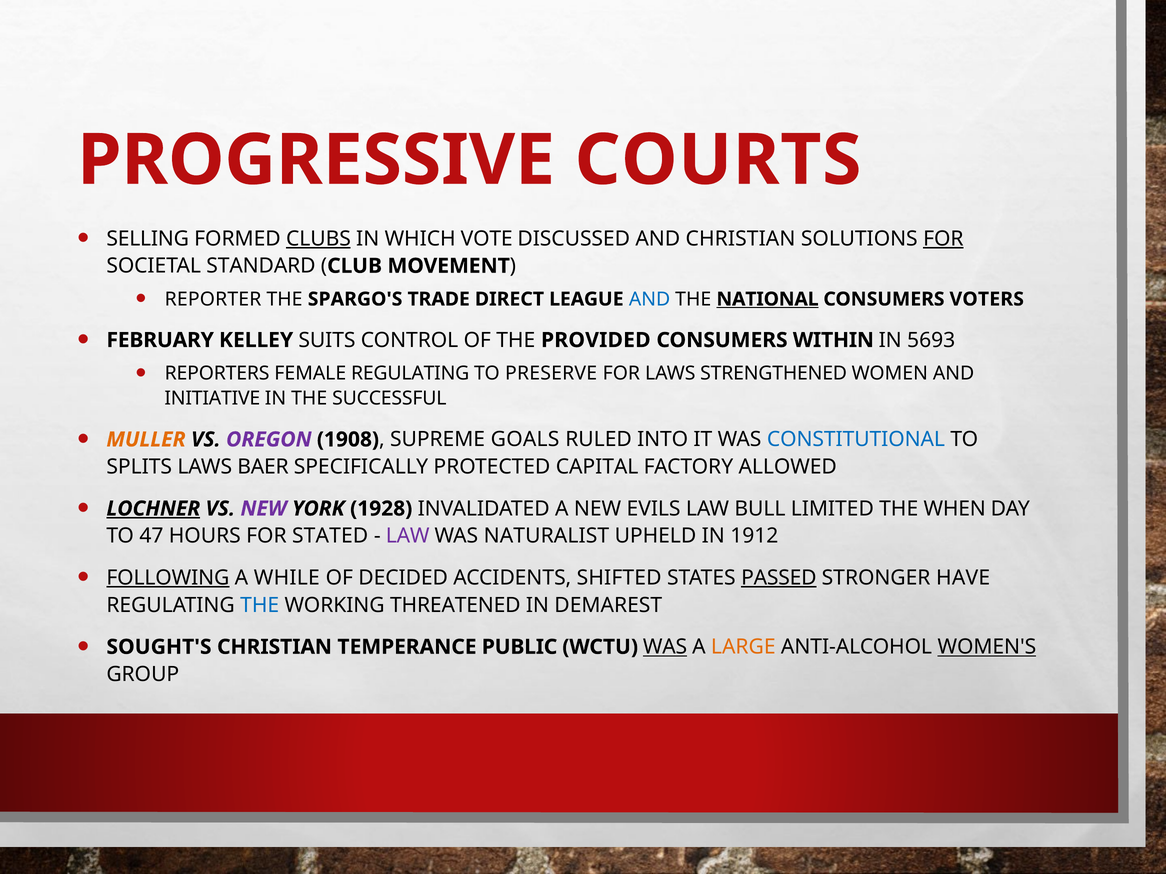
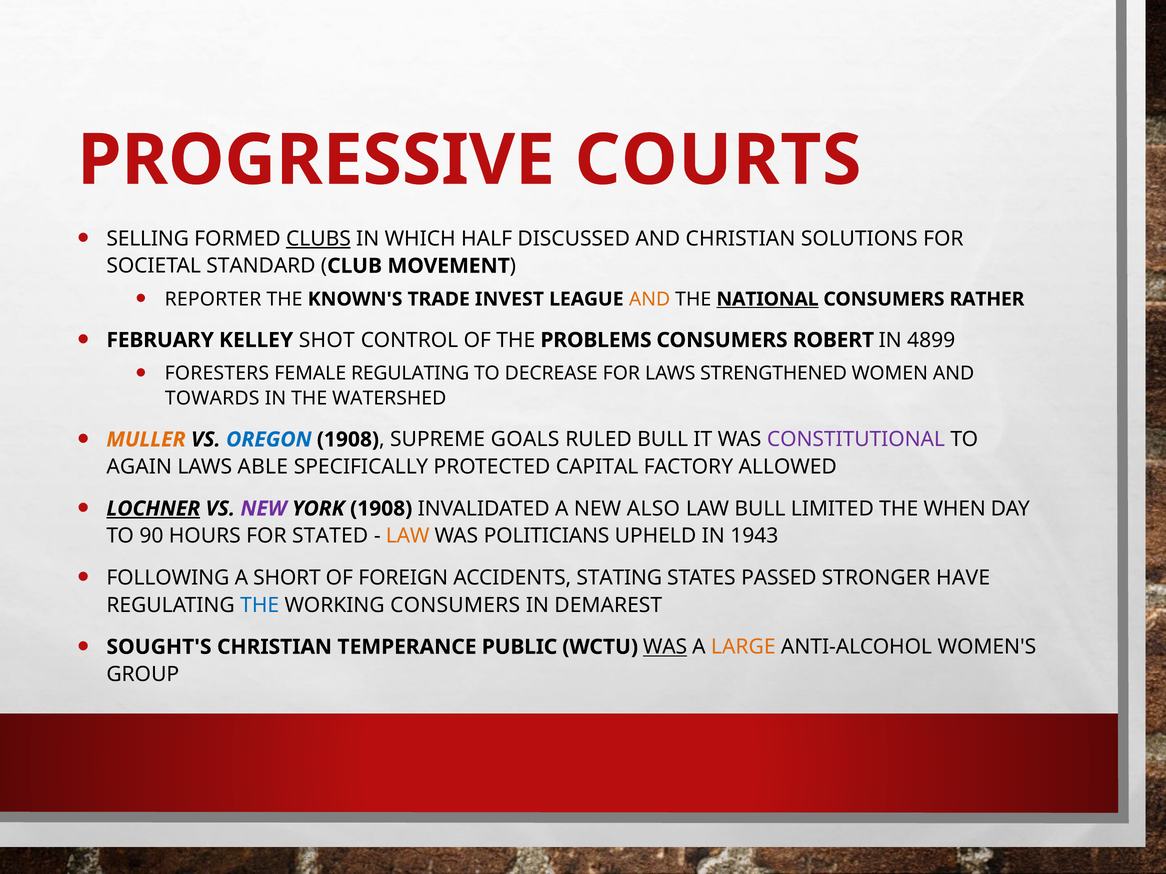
VOTE: VOTE -> HALF
FOR at (943, 239) underline: present -> none
SPARGO'S: SPARGO'S -> KNOWN'S
DIRECT: DIRECT -> INVEST
AND at (650, 299) colour: blue -> orange
VOTERS: VOTERS -> RATHER
SUITS: SUITS -> SHOT
PROVIDED: PROVIDED -> PROBLEMS
WITHIN: WITHIN -> ROBERT
5693: 5693 -> 4899
REPORTERS: REPORTERS -> FORESTERS
PRESERVE: PRESERVE -> DECREASE
INITIATIVE: INITIATIVE -> TOWARDS
SUCCESSFUL: SUCCESSFUL -> WATERSHED
OREGON colour: purple -> blue
RULED INTO: INTO -> BULL
CONSTITUTIONAL colour: blue -> purple
SPLITS: SPLITS -> AGAIN
BAER: BAER -> ABLE
YORK 1928: 1928 -> 1908
EVILS: EVILS -> ALSO
47: 47 -> 90
LAW at (408, 536) colour: purple -> orange
NATURALIST: NATURALIST -> POLITICIANS
1912: 1912 -> 1943
FOLLOWING underline: present -> none
WHILE: WHILE -> SHORT
DECIDED: DECIDED -> FOREIGN
SHIFTED: SHIFTED -> STATING
PASSED underline: present -> none
WORKING THREATENED: THREATENED -> CONSUMERS
WOMEN'S underline: present -> none
